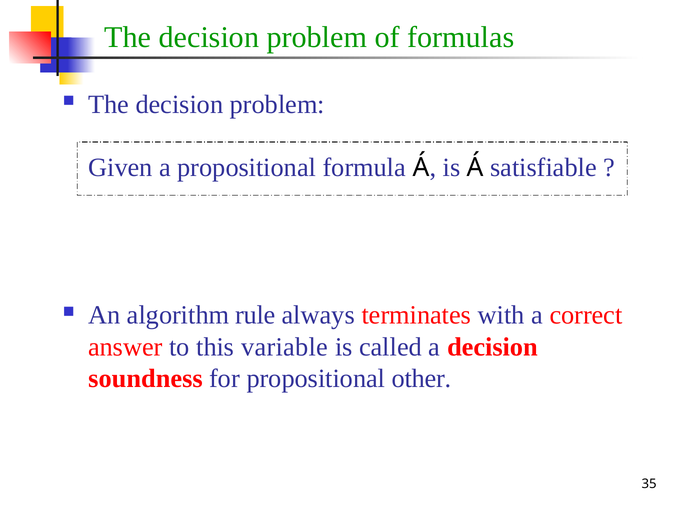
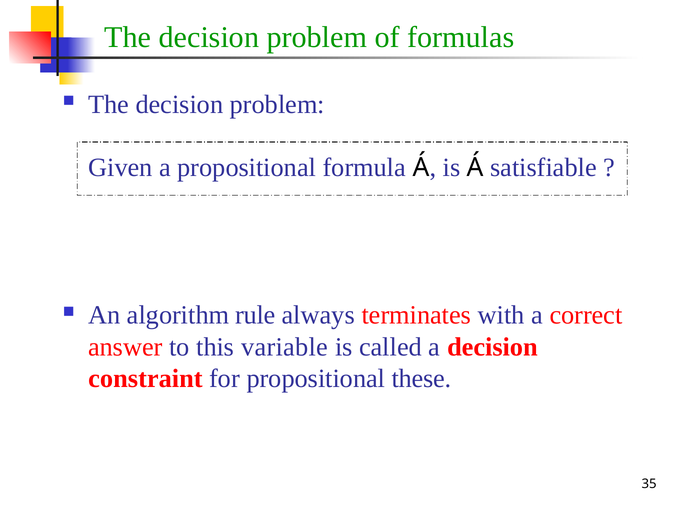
soundness: soundness -> constraint
other: other -> these
